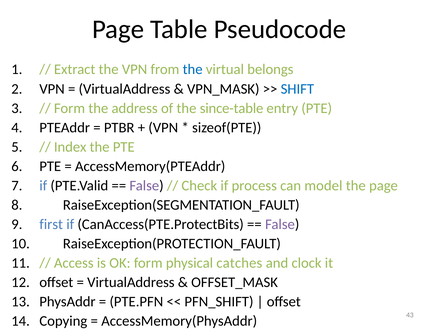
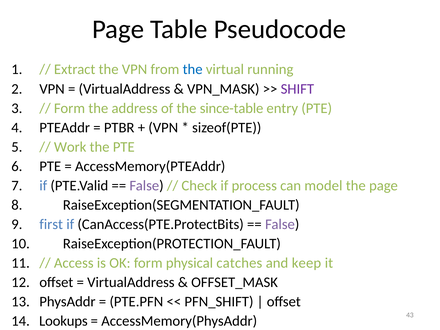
belongs: belongs -> running
SHIFT colour: blue -> purple
Index: Index -> Work
clock: clock -> keep
Copying: Copying -> Lookups
